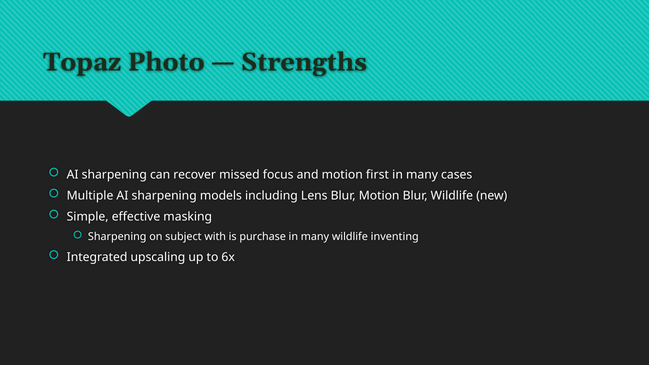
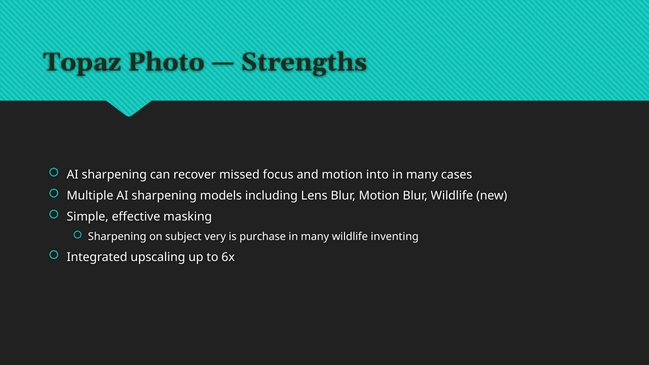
first: first -> into
with: with -> very
